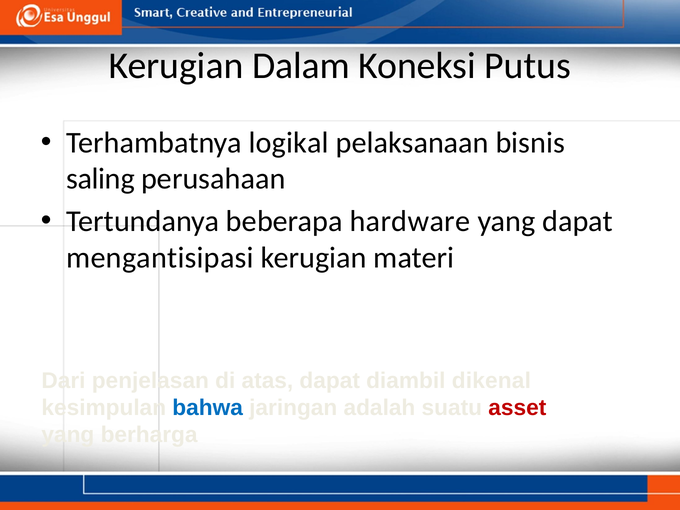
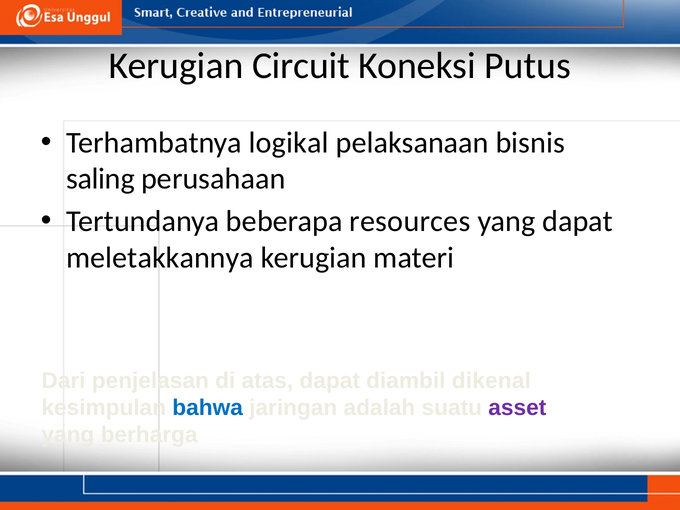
Dalam: Dalam -> Circuit
hardware: hardware -> resources
mengantisipasi: mengantisipasi -> meletakkannya
asset colour: red -> purple
